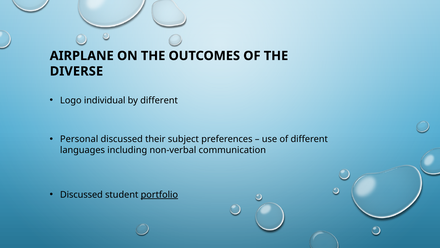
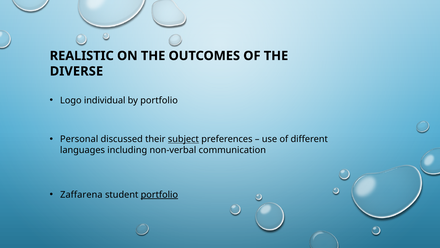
AIRPLANE: AIRPLANE -> REALISTIC
by different: different -> portfolio
subject underline: none -> present
Discussed at (81, 194): Discussed -> Zaffarena
